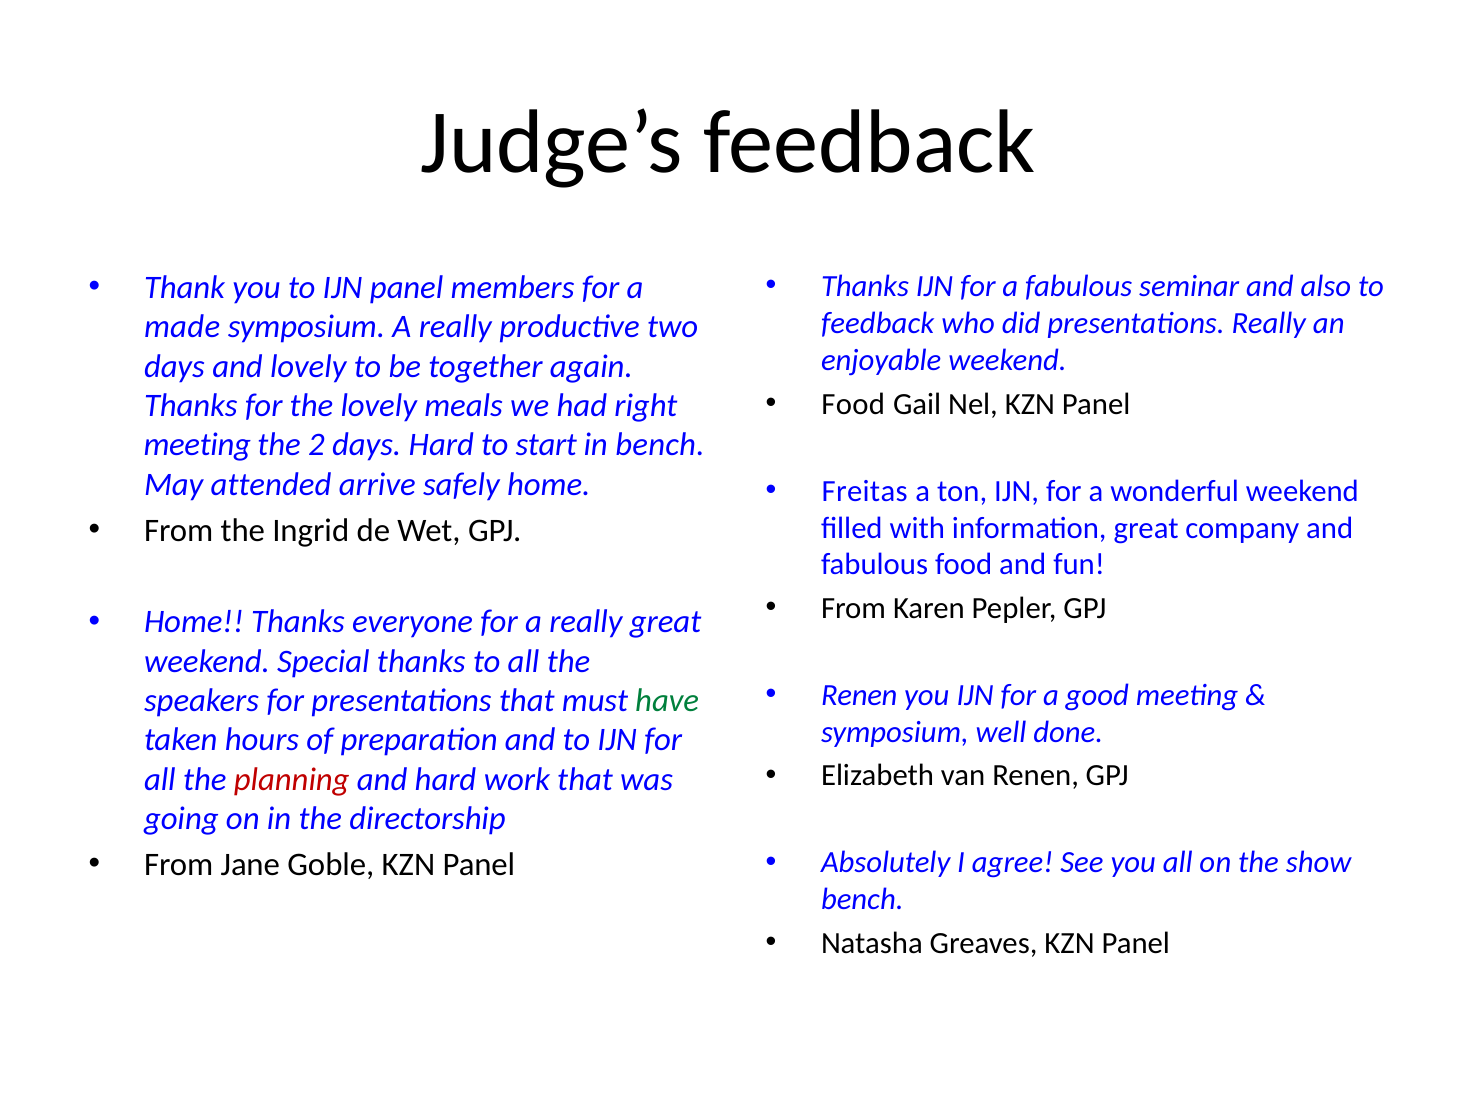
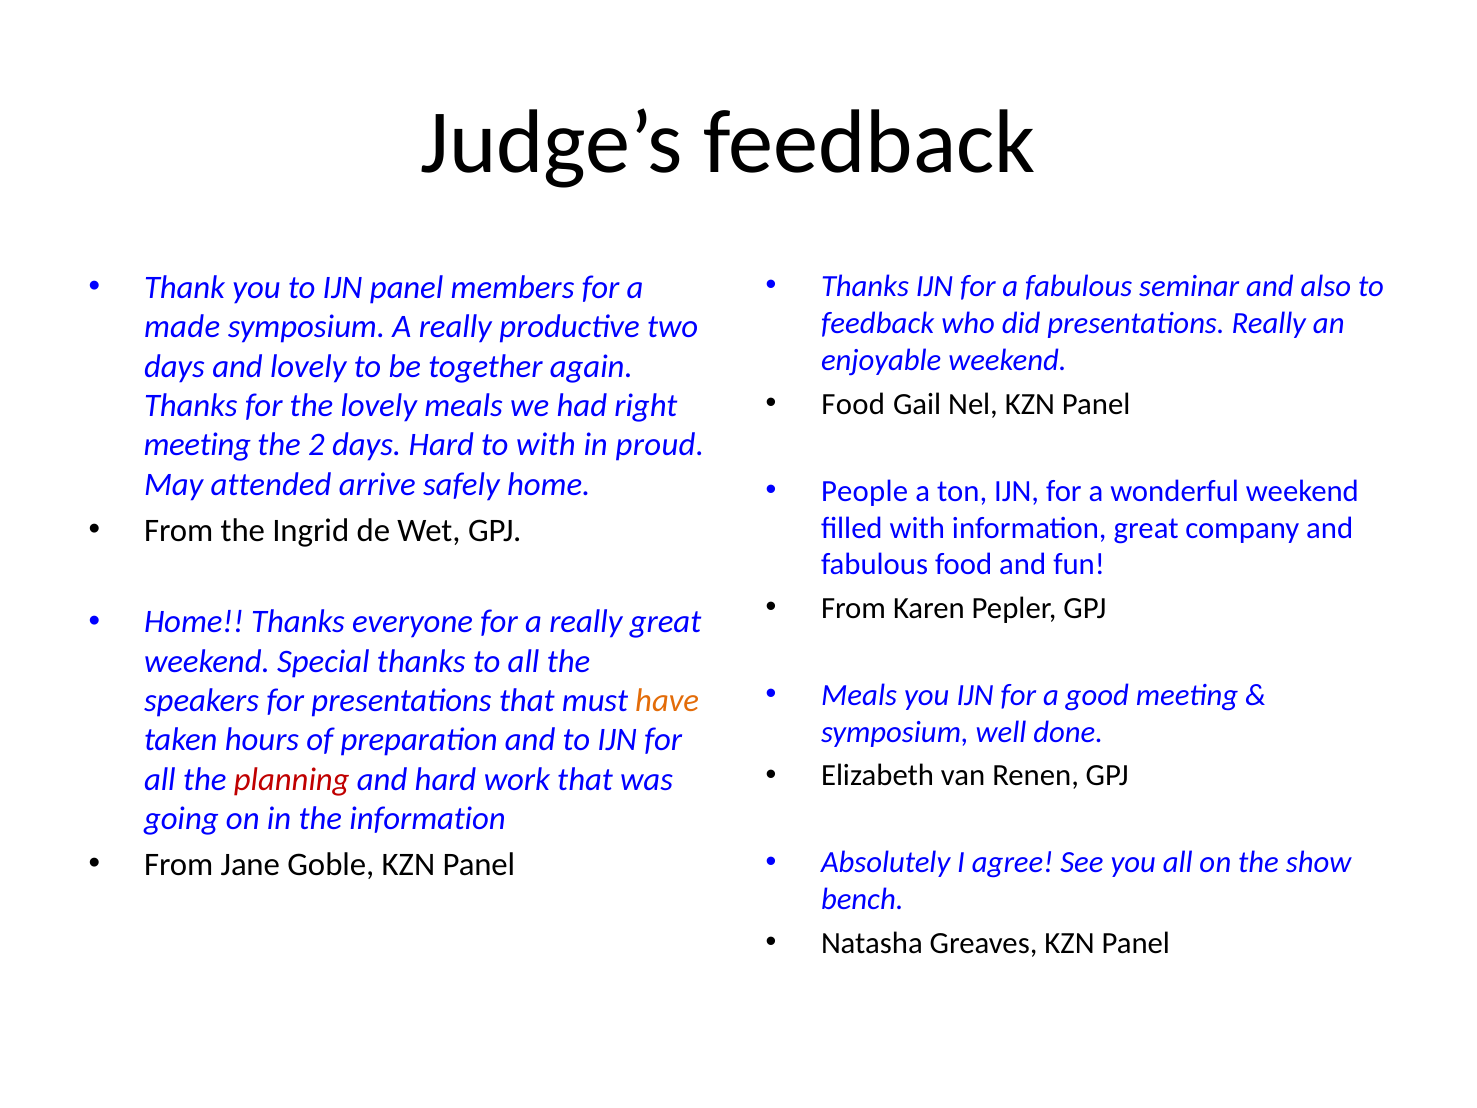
to start: start -> with
in bench: bench -> proud
Freitas: Freitas -> People
Renen at (859, 695): Renen -> Meals
have colour: green -> orange
the directorship: directorship -> information
